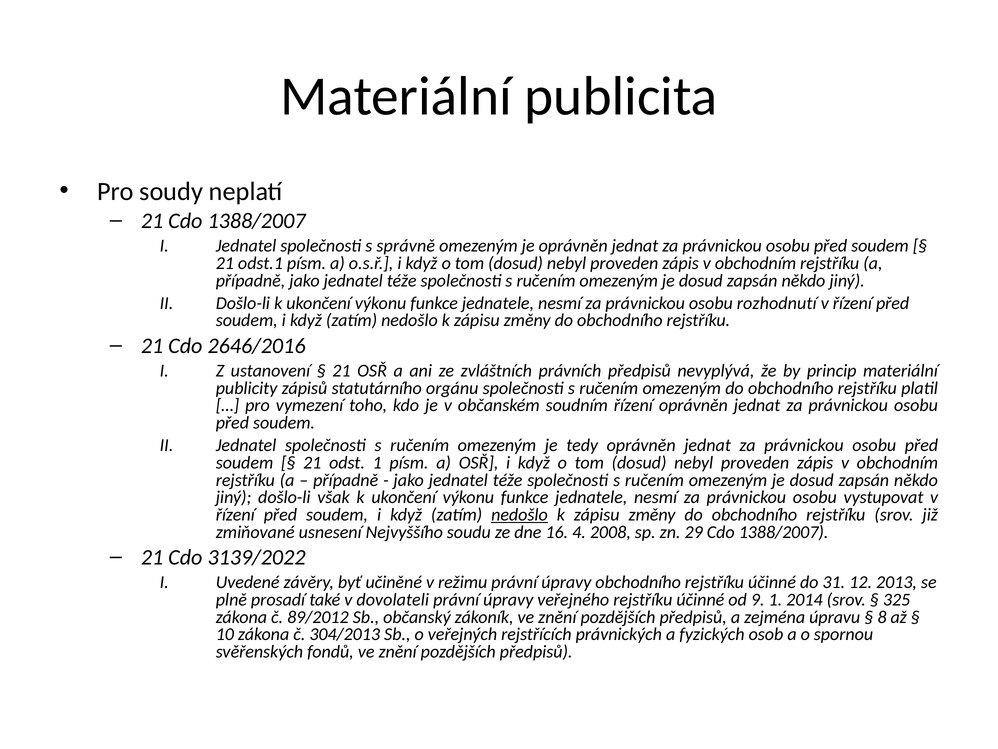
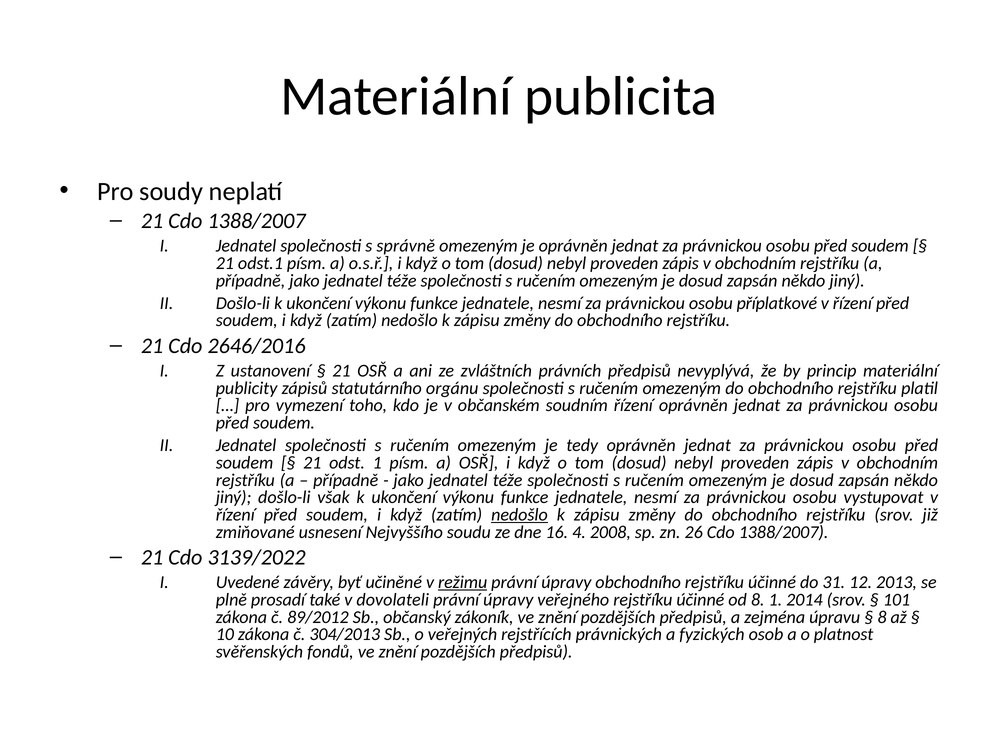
rozhodnutí: rozhodnutí -> příplatkové
29: 29 -> 26
režimu underline: none -> present
od 9: 9 -> 8
325: 325 -> 101
spornou: spornou -> platnost
